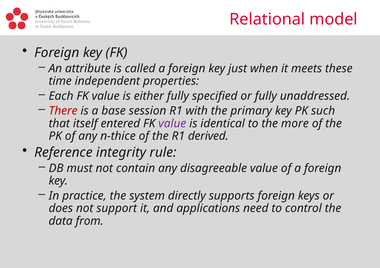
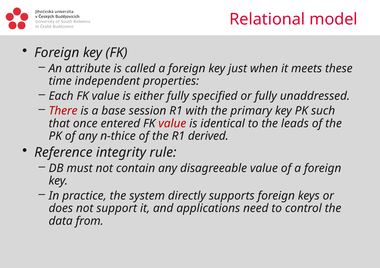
itself: itself -> once
value at (172, 124) colour: purple -> red
more: more -> leads
